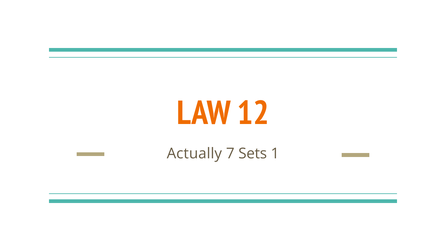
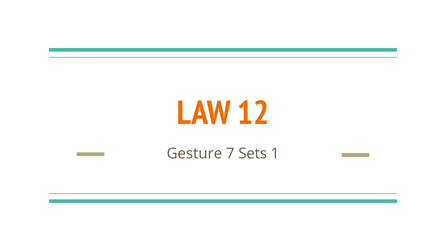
Actually: Actually -> Gesture
